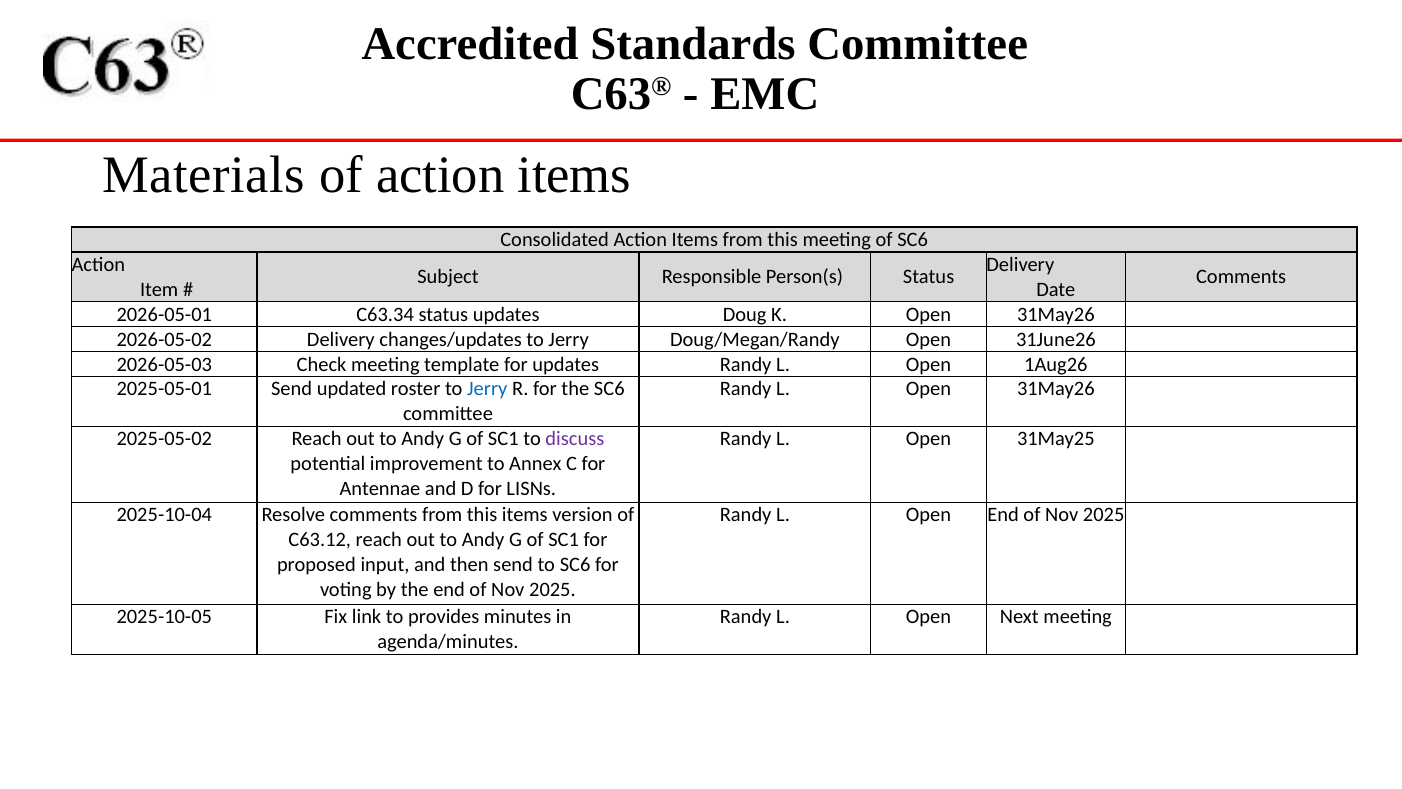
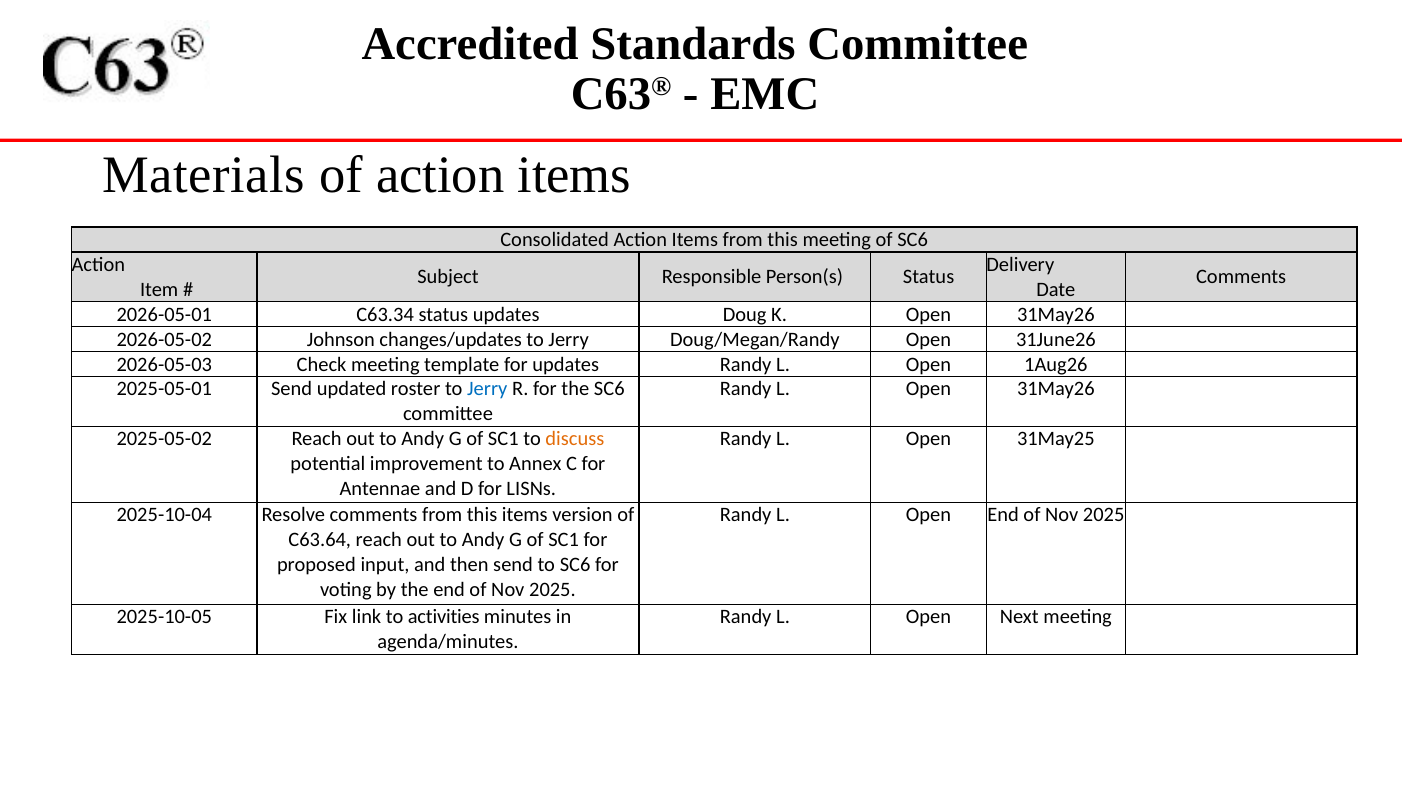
2026-05-02 Delivery: Delivery -> Johnson
discuss colour: purple -> orange
C63.12: C63.12 -> C63.64
provides: provides -> activities
